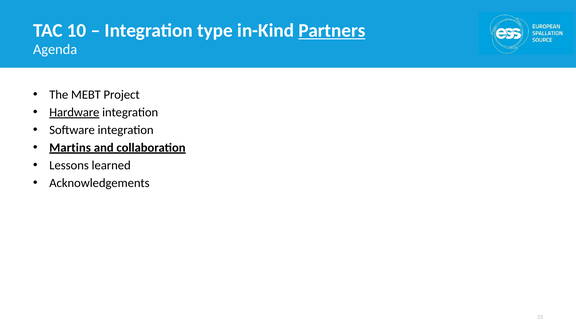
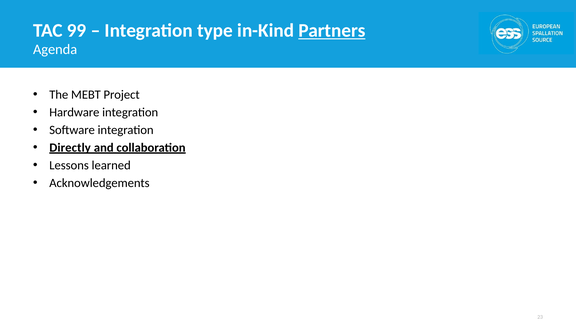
10: 10 -> 99
Hardware underline: present -> none
Martins: Martins -> Directly
